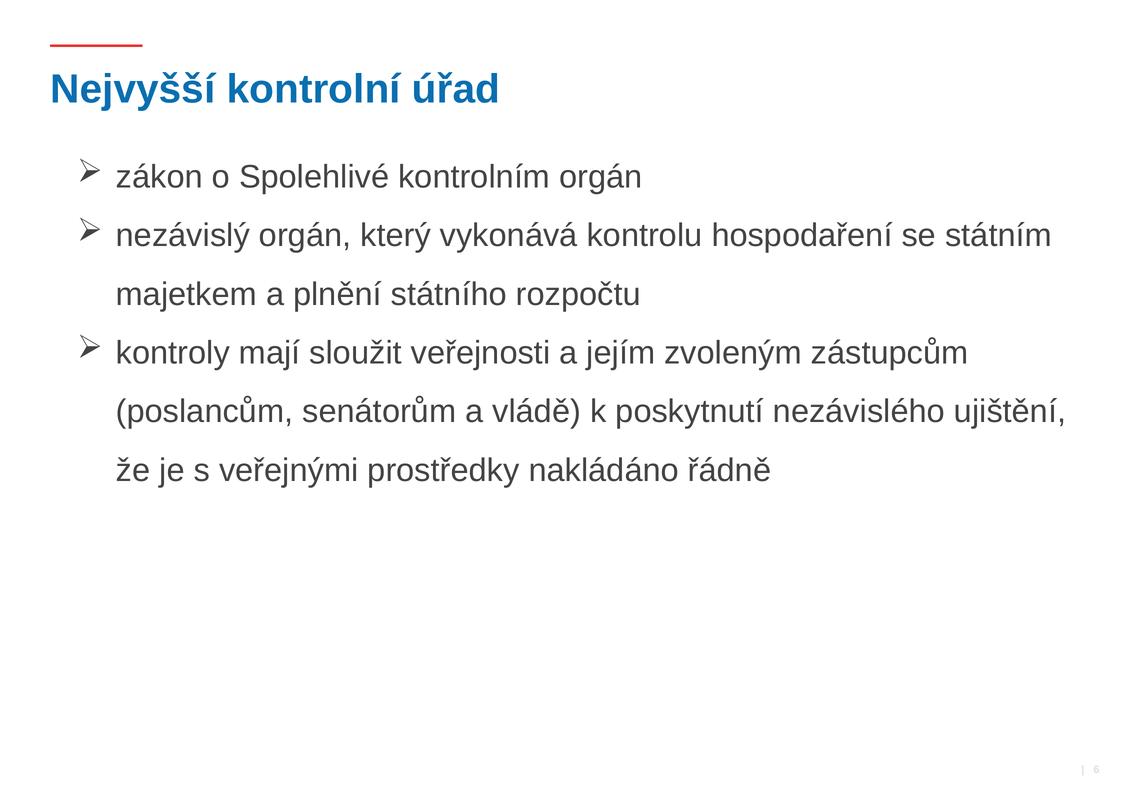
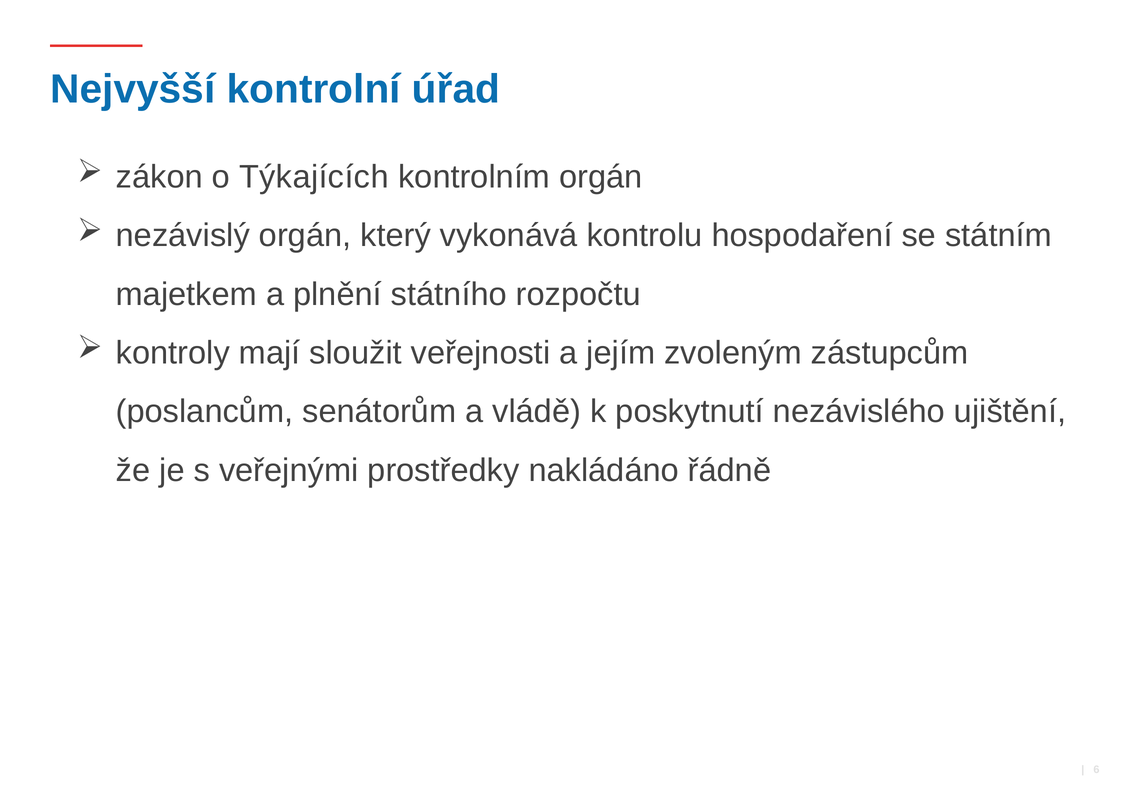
Spolehlivé: Spolehlivé -> Týkajících
